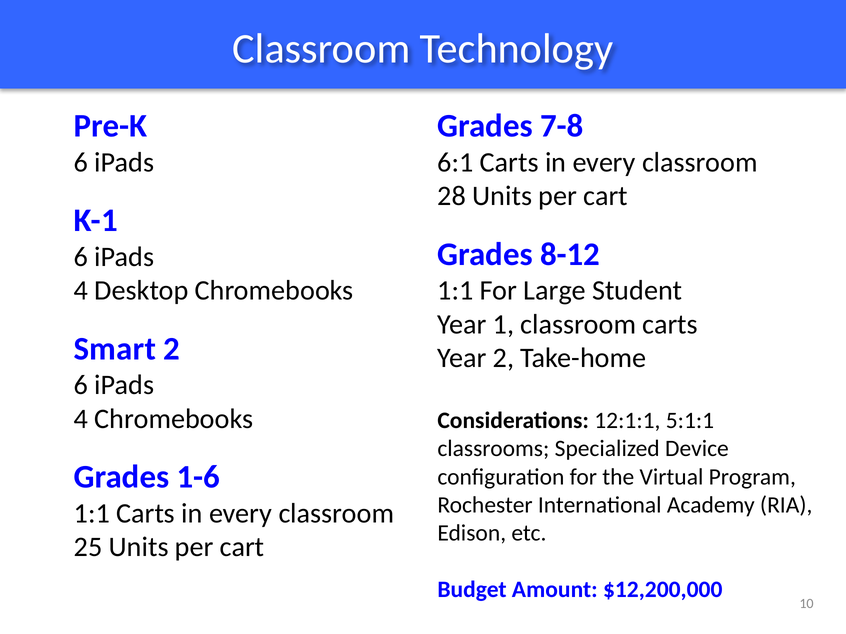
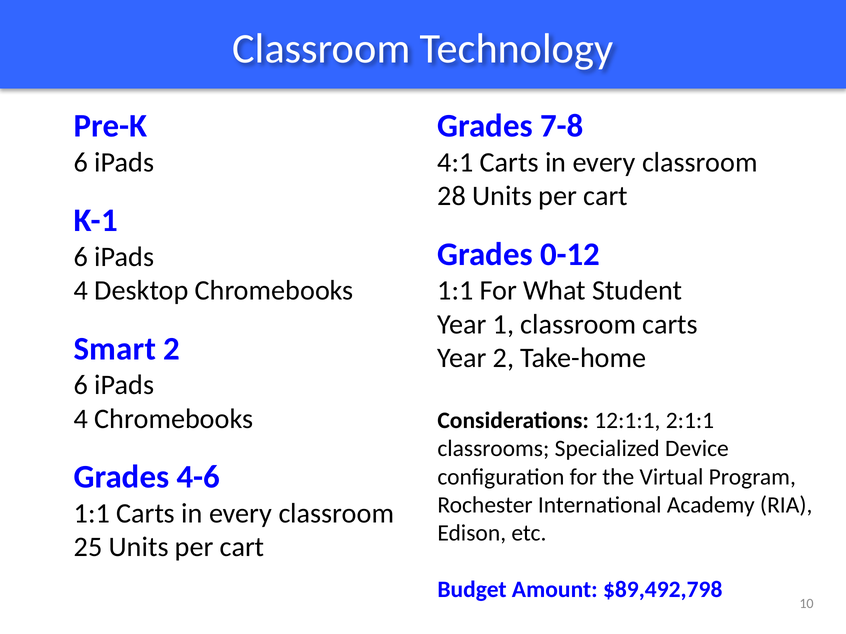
6:1: 6:1 -> 4:1
8-12: 8-12 -> 0-12
Large: Large -> What
5:1:1: 5:1:1 -> 2:1:1
1-6: 1-6 -> 4-6
$12,200,000: $12,200,000 -> $89,492,798
